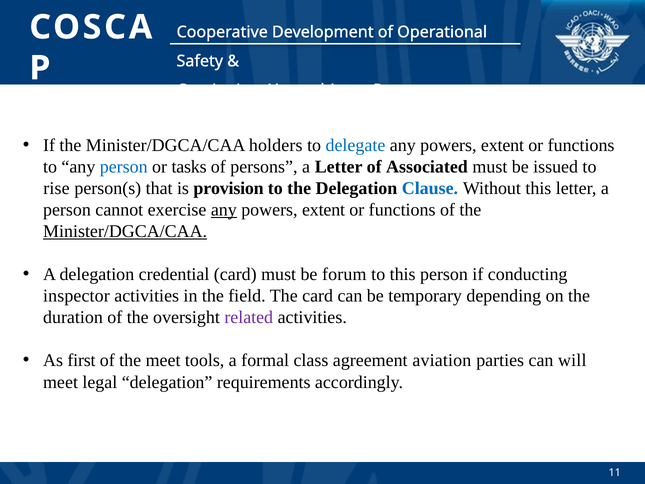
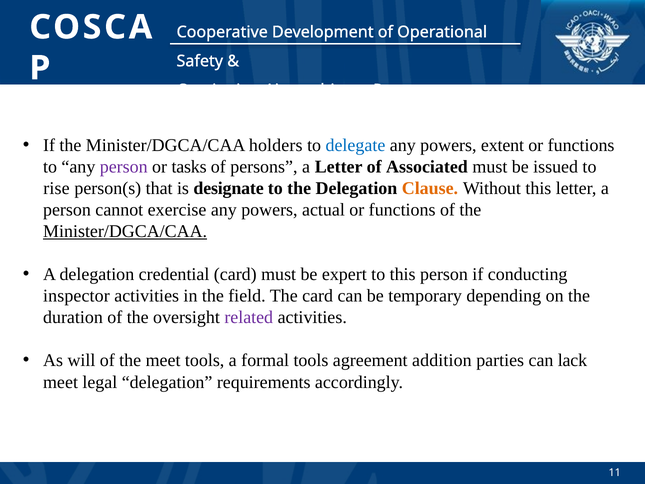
person at (124, 167) colour: blue -> purple
provision: provision -> designate
Clause colour: blue -> orange
any at (224, 210) underline: present -> none
extent at (324, 210): extent -> actual
forum: forum -> expert
first: first -> will
formal class: class -> tools
aviation: aviation -> addition
will: will -> lack
